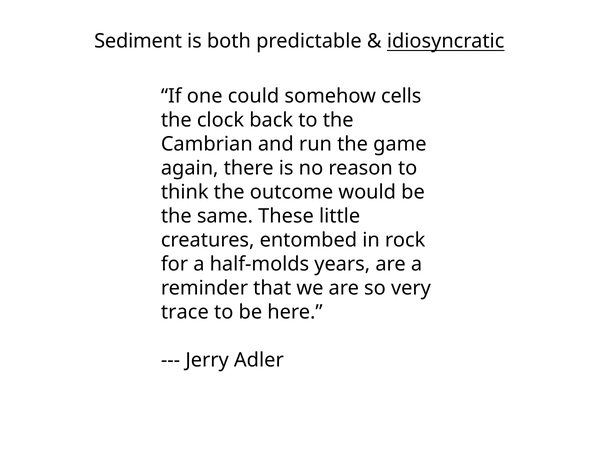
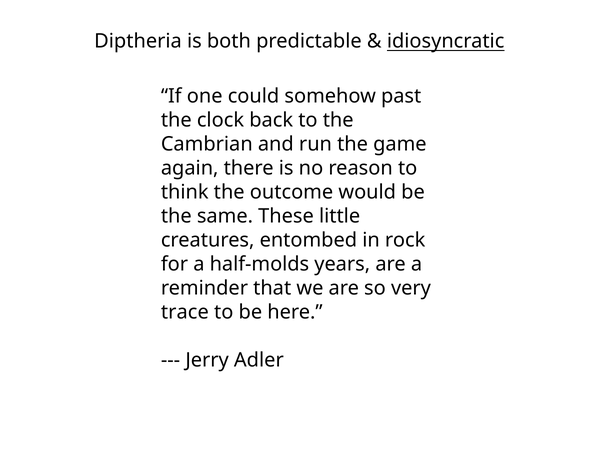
Sediment: Sediment -> Diptheria
cells: cells -> past
